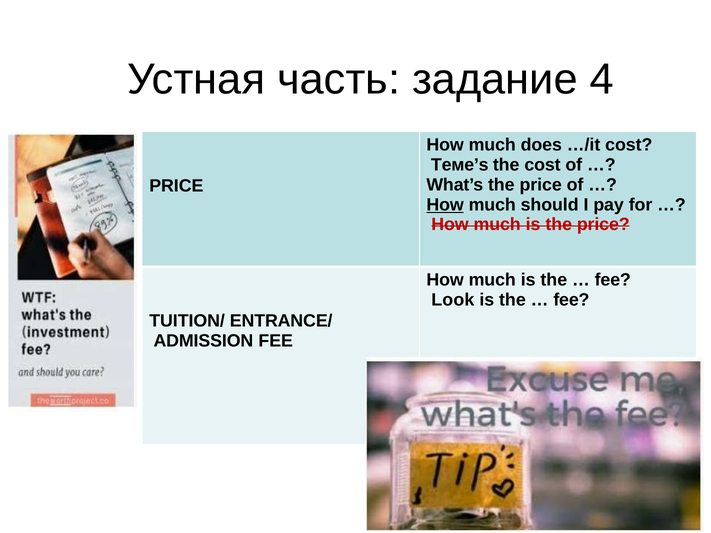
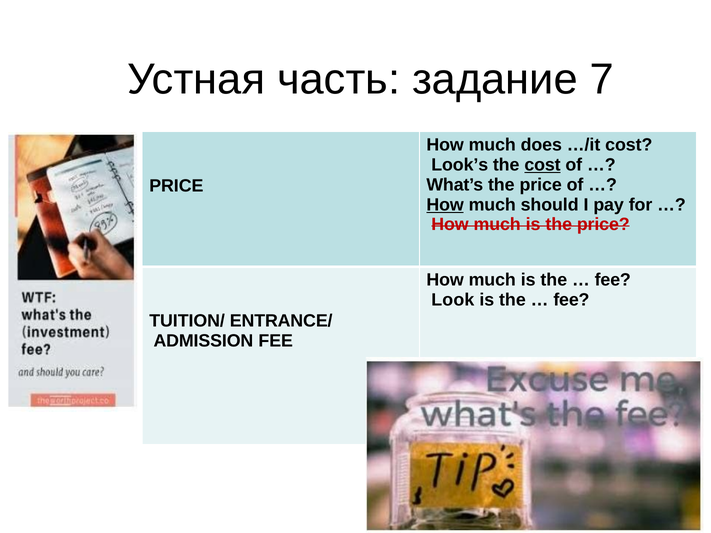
4: 4 -> 7
Теме’s: Теме’s -> Look’s
cost at (543, 165) underline: none -> present
